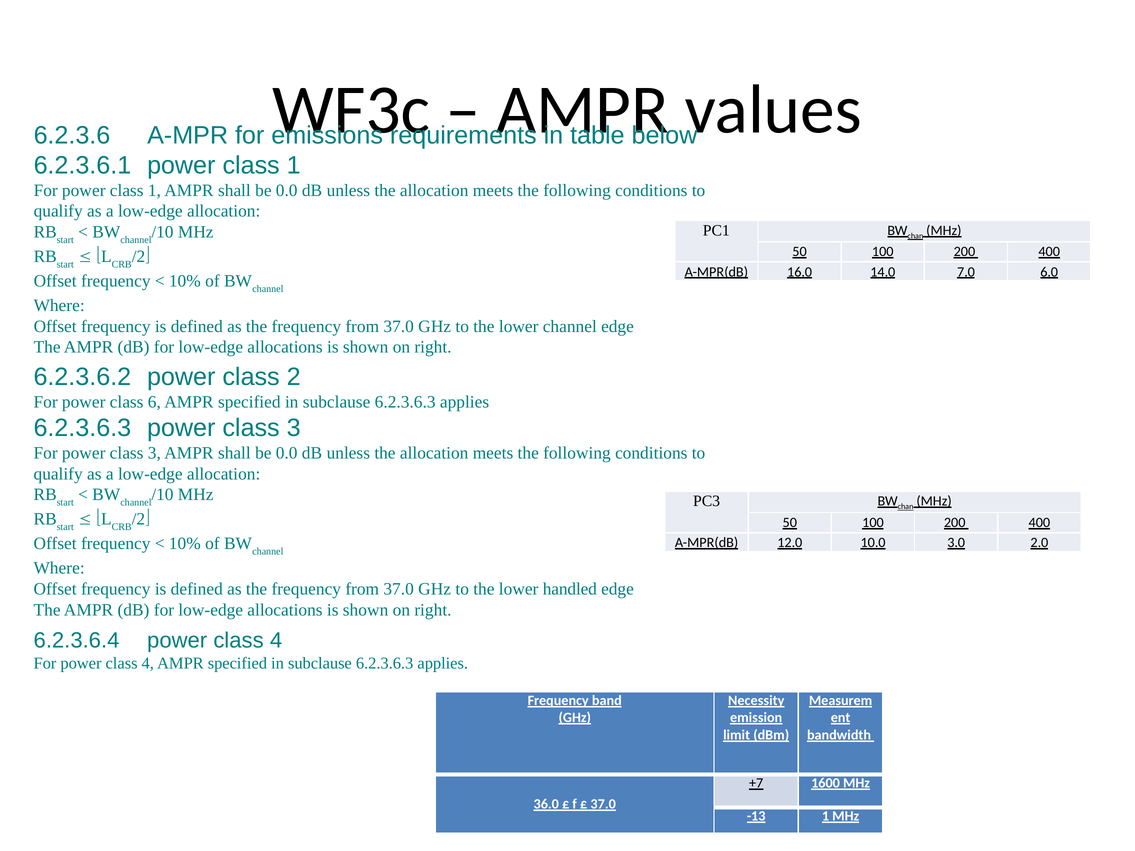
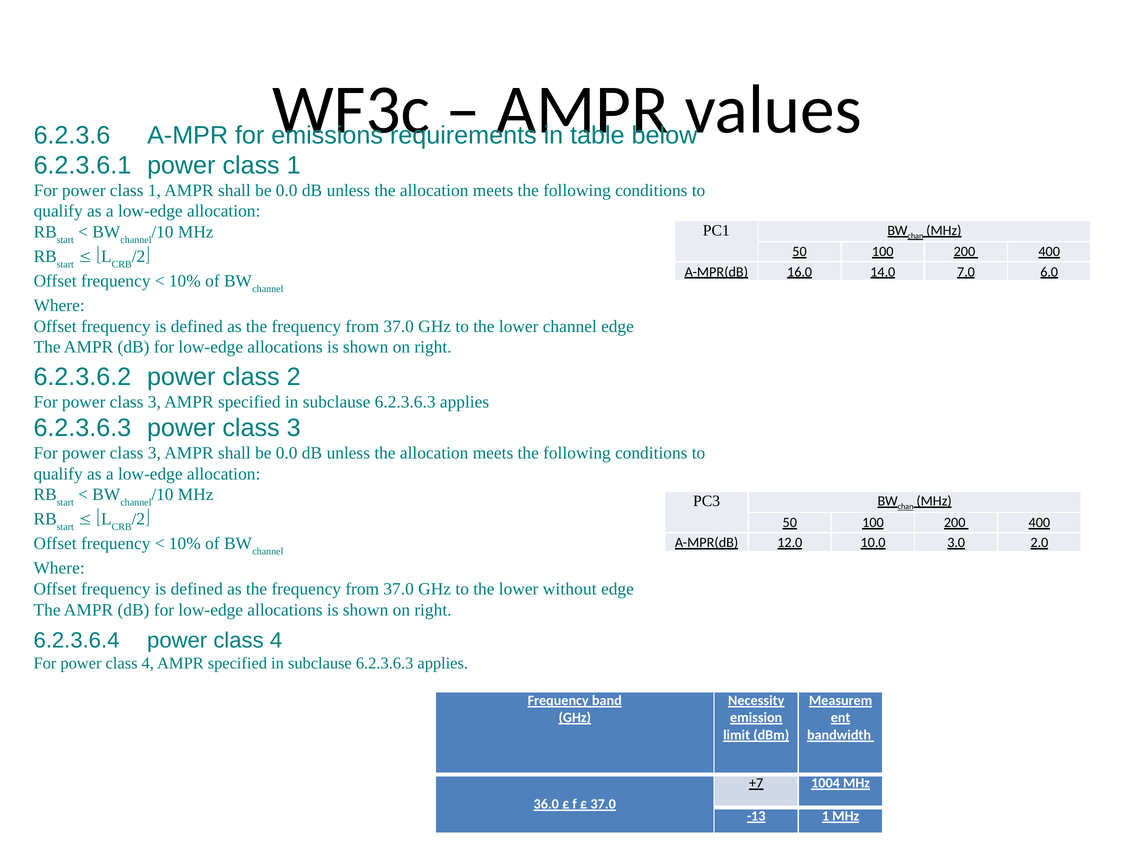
6 at (154, 402): 6 -> 3
handled: handled -> without
1600: 1600 -> 1004
